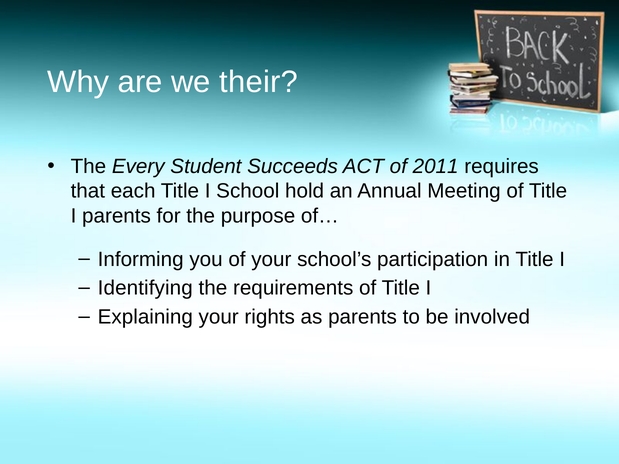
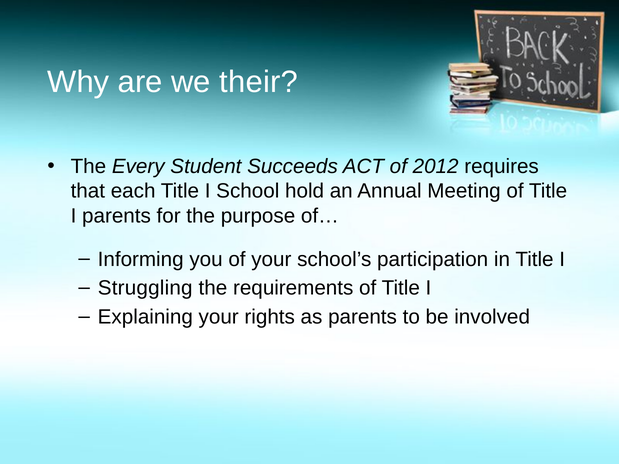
2011: 2011 -> 2012
Identifying: Identifying -> Struggling
